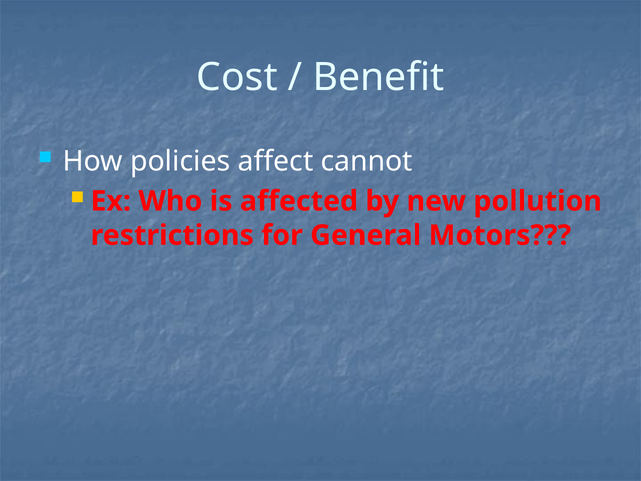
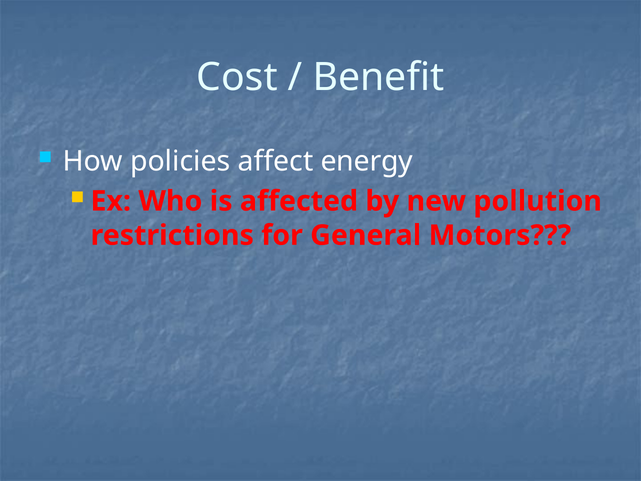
cannot: cannot -> energy
